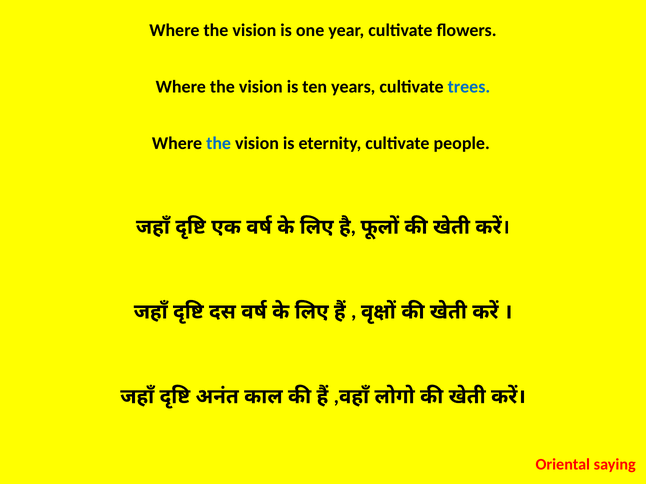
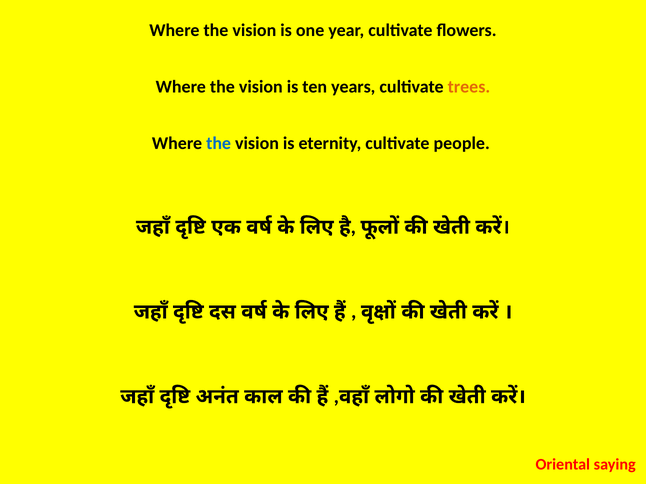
trees colour: blue -> orange
